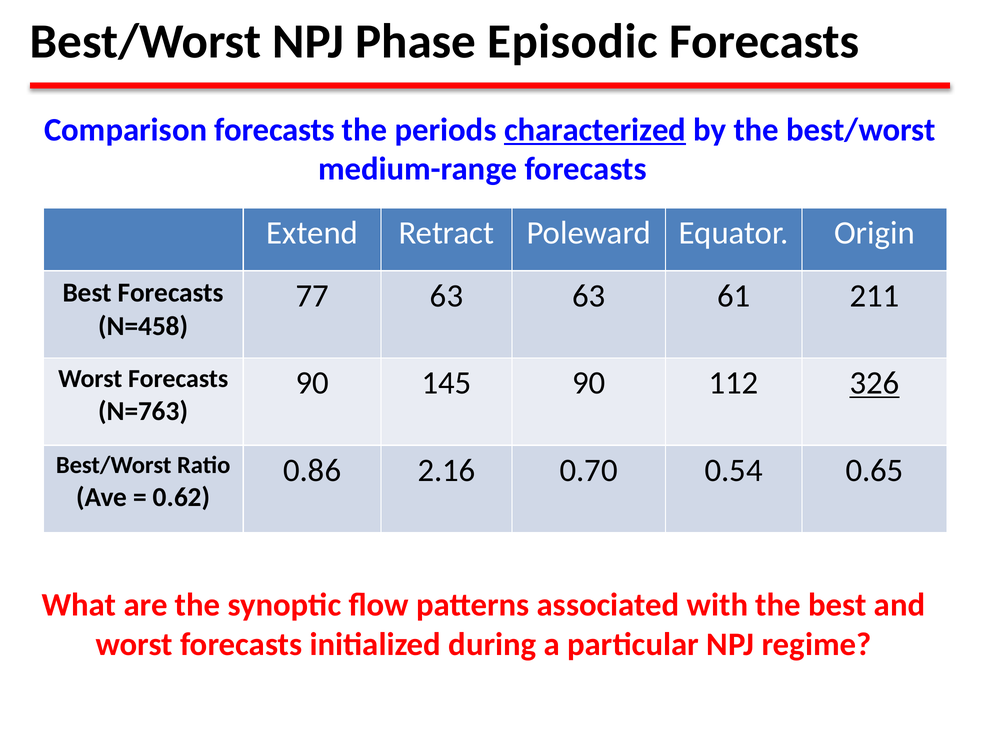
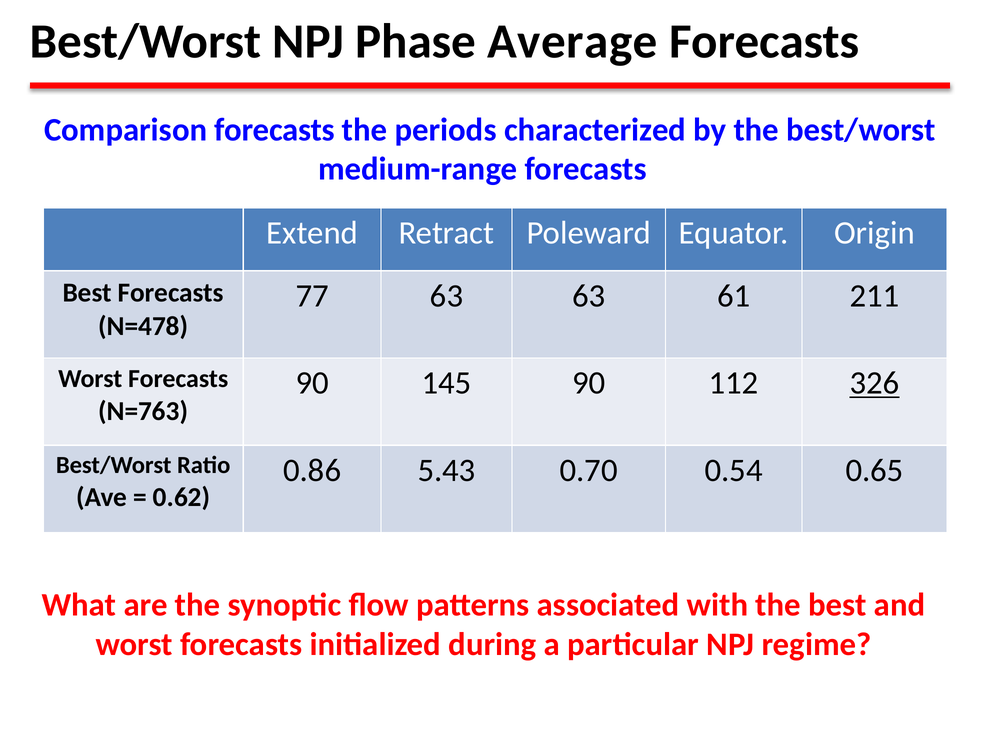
Episodic: Episodic -> Average
characterized underline: present -> none
N=458: N=458 -> N=478
2.16: 2.16 -> 5.43
